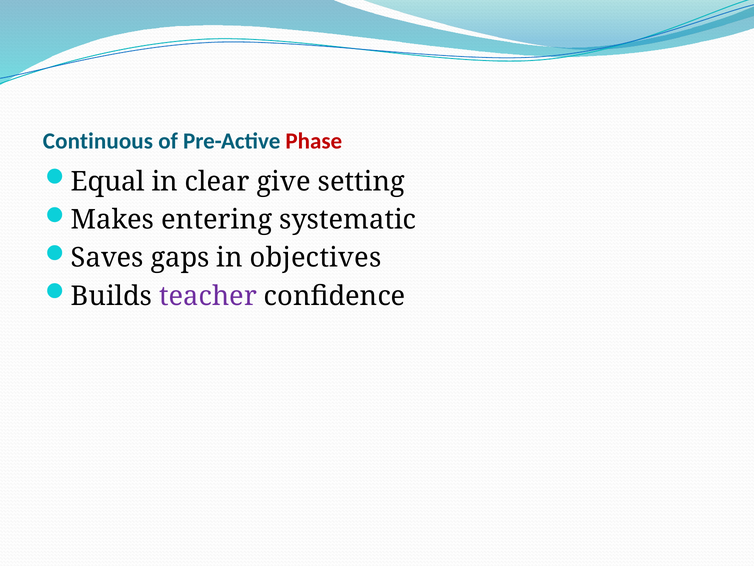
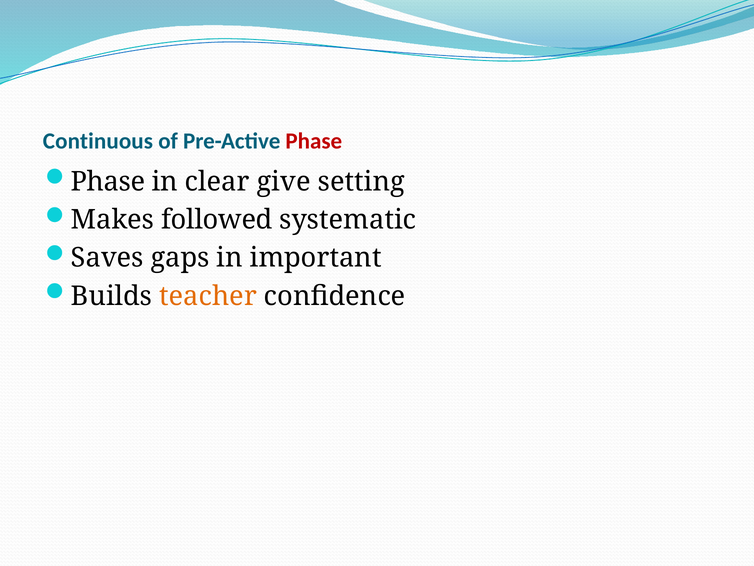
Equal at (108, 182): Equal -> Phase
entering: entering -> followed
objectives: objectives -> important
teacher colour: purple -> orange
